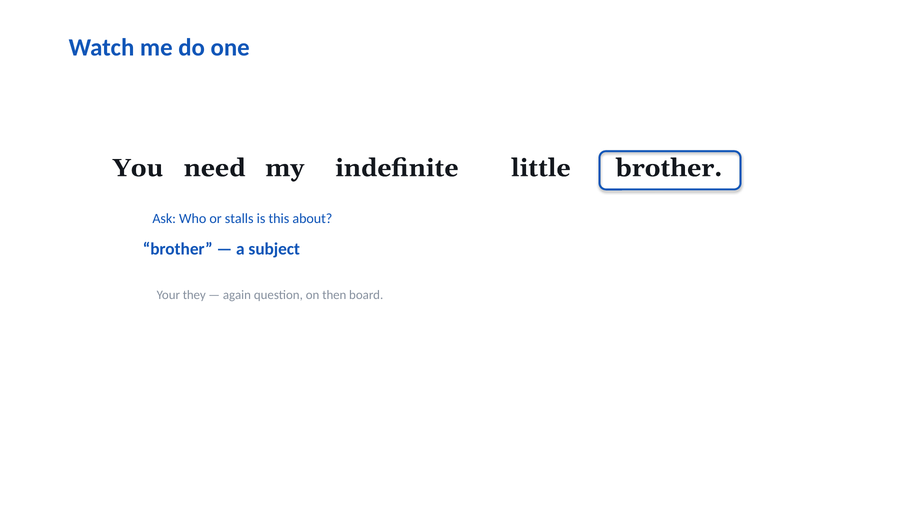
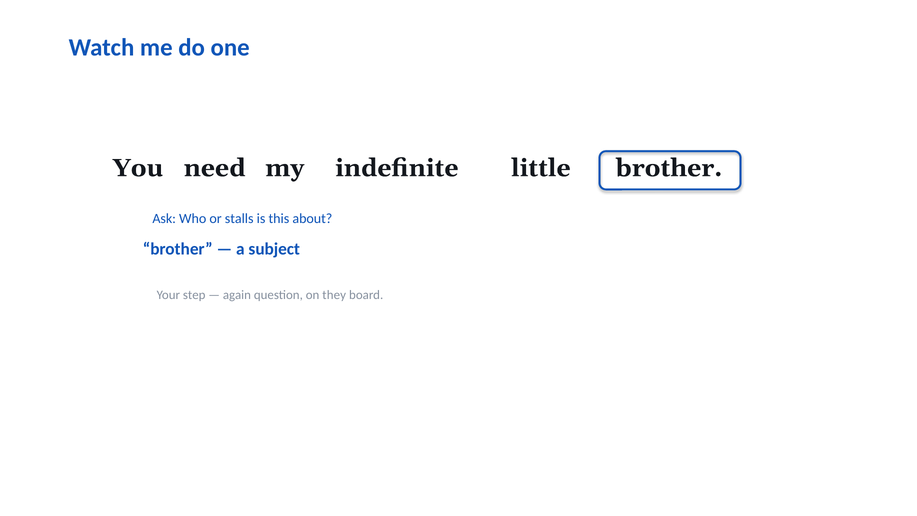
they: they -> step
then: then -> they
